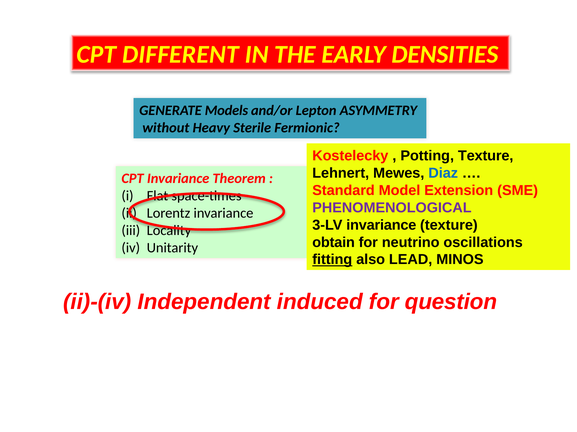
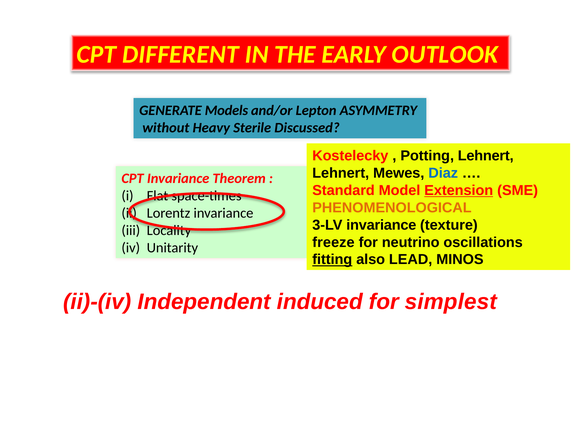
DENSITIES: DENSITIES -> OUTLOOK
Fermionic: Fermionic -> Discussed
Potting Texture: Texture -> Lehnert
Extension underline: none -> present
PHENOMENOLOGICAL colour: purple -> orange
obtain: obtain -> freeze
question: question -> simplest
